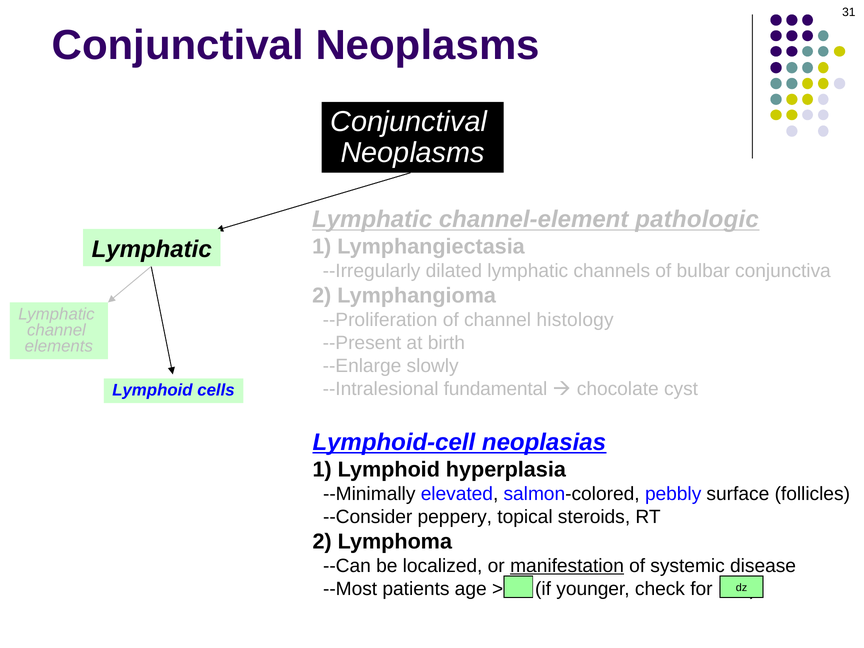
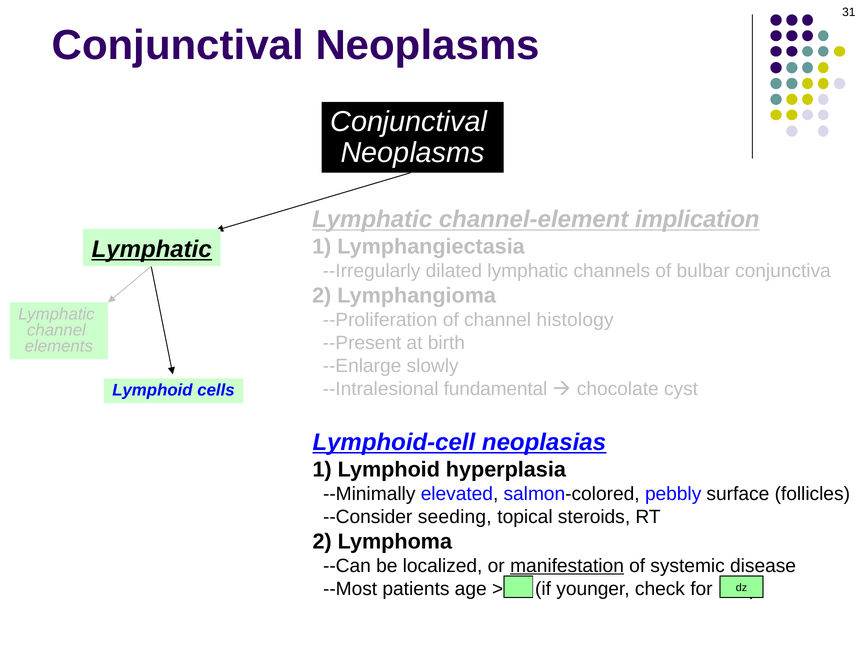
pathologic: pathologic -> implication
Lymphatic at (152, 249) underline: none -> present
peppery: peppery -> seeding
